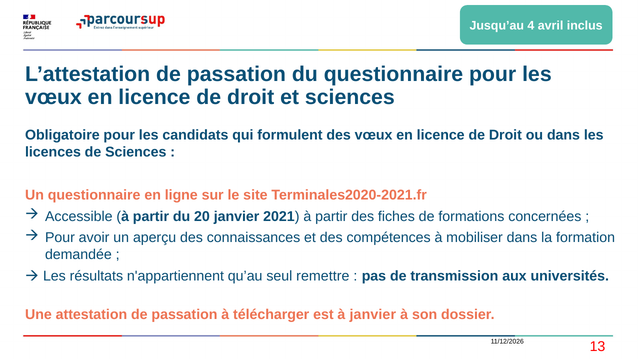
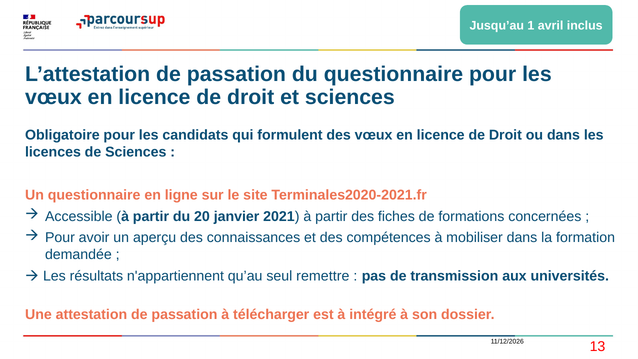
4: 4 -> 1
à janvier: janvier -> intégré
